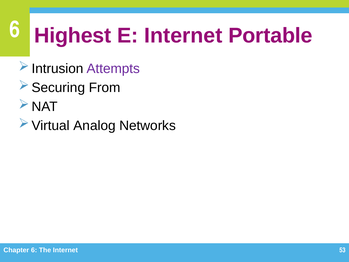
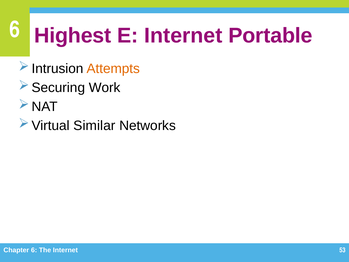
Attempts colour: purple -> orange
From: From -> Work
Analog: Analog -> Similar
